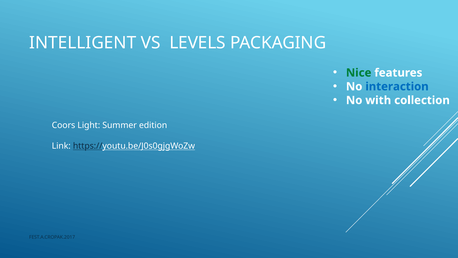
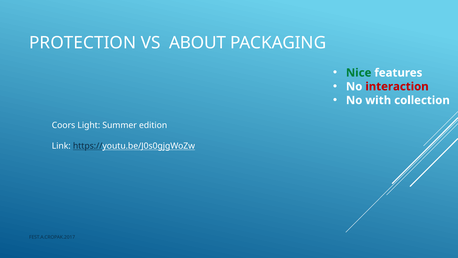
INTELLIGENT: INTELLIGENT -> PROTECTION
LEVELS: LEVELS -> ABOUT
interaction colour: blue -> red
